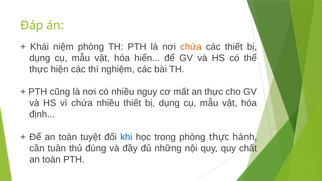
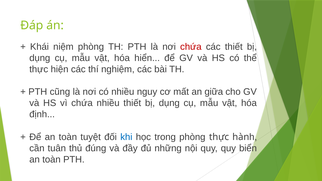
chứa at (191, 47) colour: orange -> red
an thực: thực -> giữa
chất: chất -> biển
